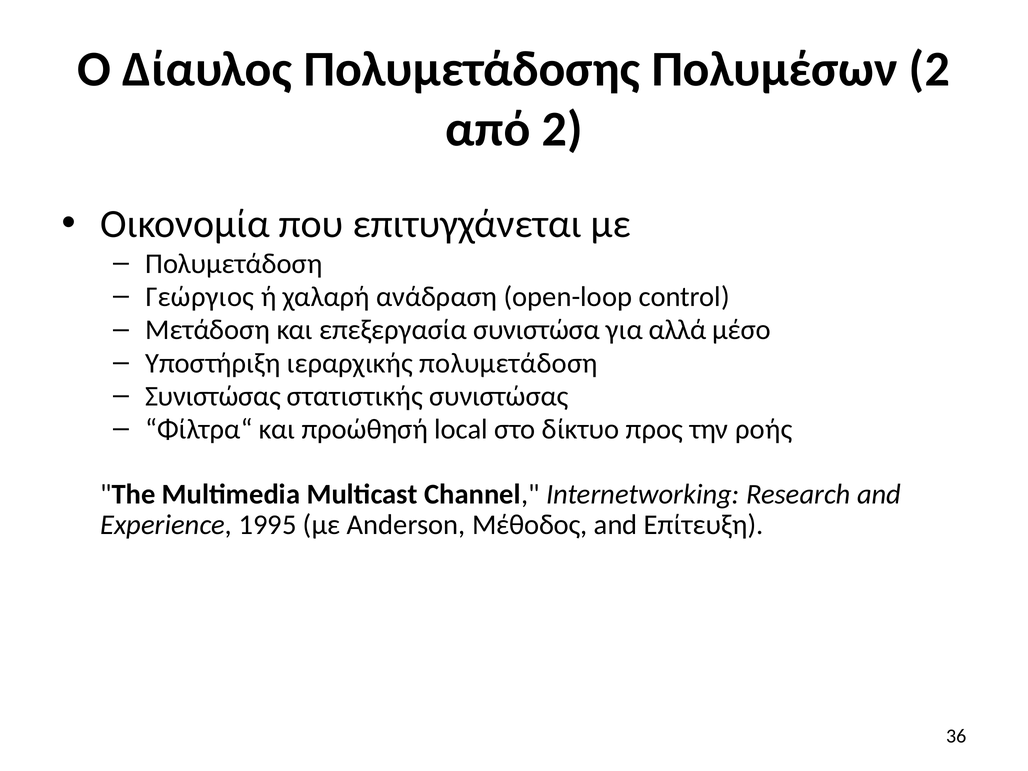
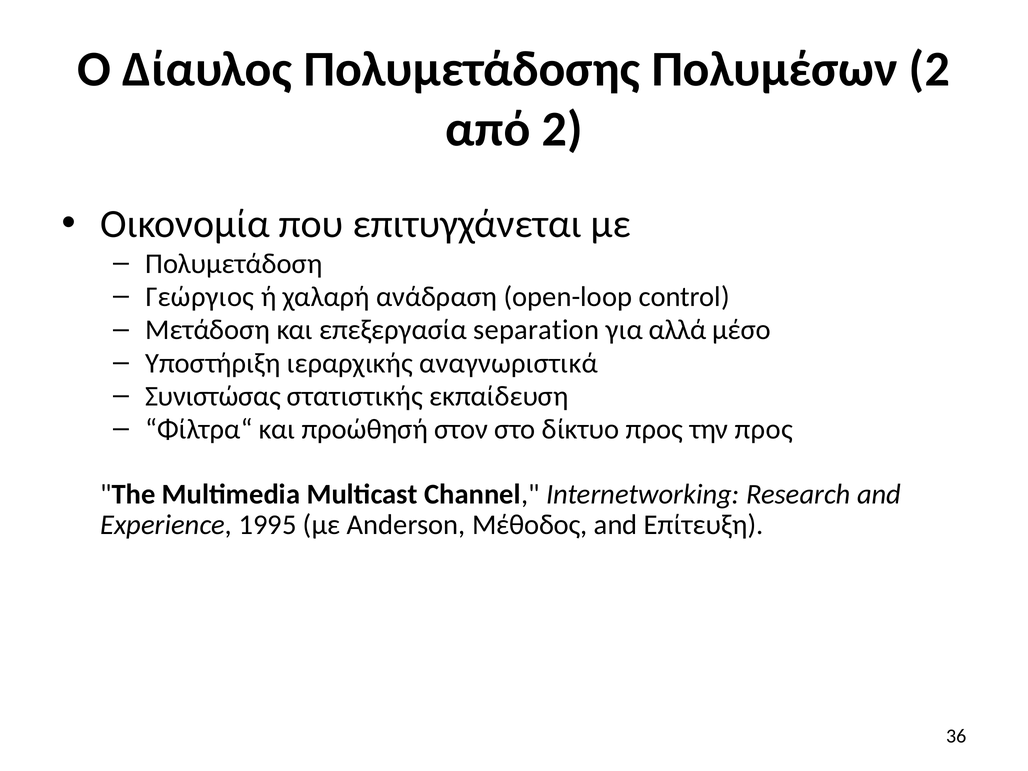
συνιστώσα: συνιστώσα -> separation
ιεραρχικής πολυμετάδοση: πολυμετάδοση -> αναγνωριστικά
στατιστικής συνιστώσας: συνιστώσας -> εκπαίδευση
local: local -> στον
την ροής: ροής -> προς
